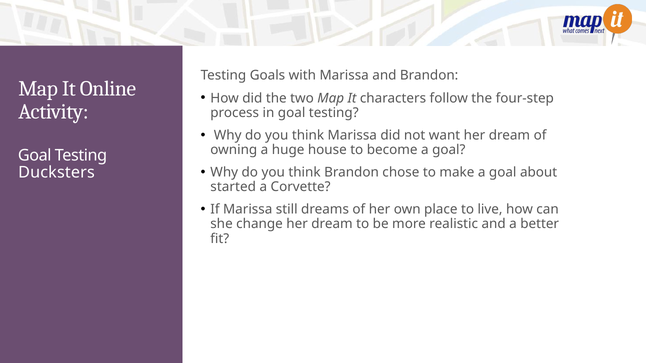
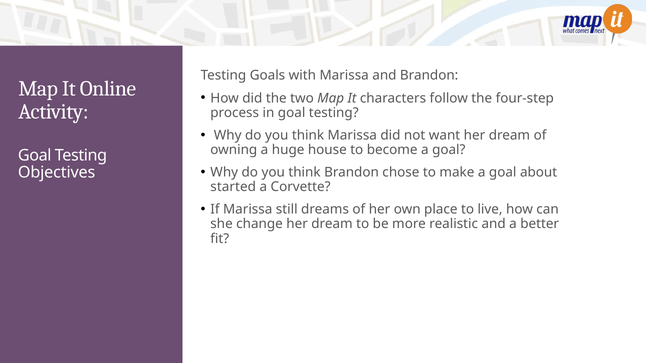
Ducksters: Ducksters -> Objectives
